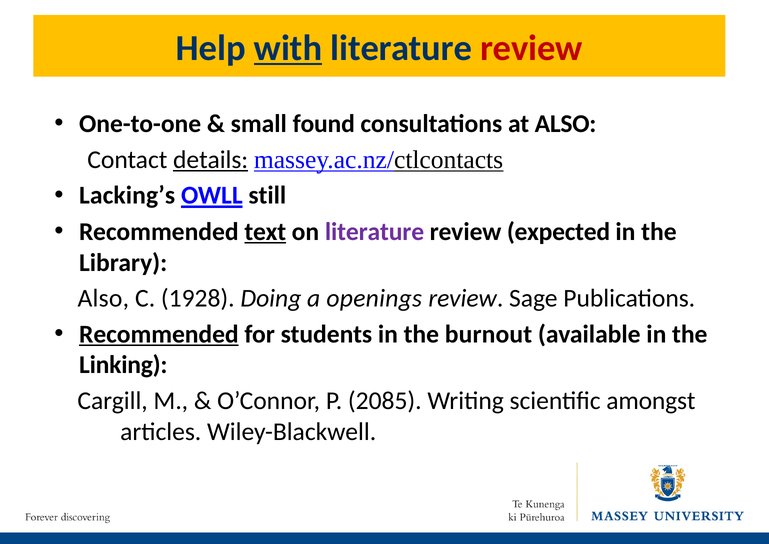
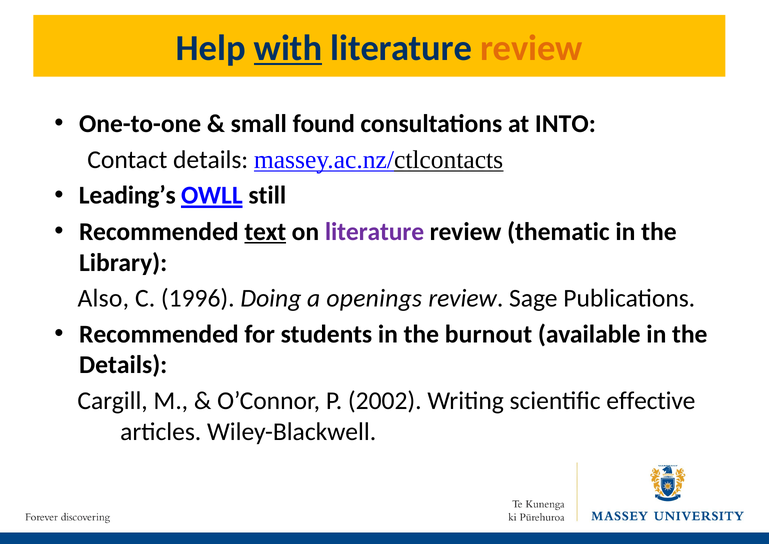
review at (531, 48) colour: red -> orange
at ALSO: ALSO -> INTO
details at (211, 160) underline: present -> none
Lacking’s: Lacking’s -> Leading’s
expected: expected -> thematic
1928: 1928 -> 1996
Recommended at (159, 334) underline: present -> none
Linking at (123, 365): Linking -> Details
2085: 2085 -> 2002
amongst: amongst -> effective
